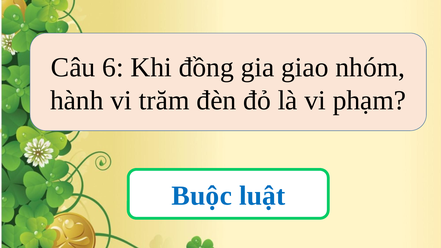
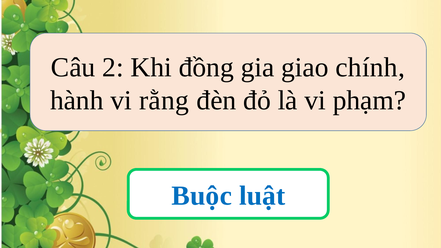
6: 6 -> 2
nhóm: nhóm -> chính
trăm: trăm -> rằng
